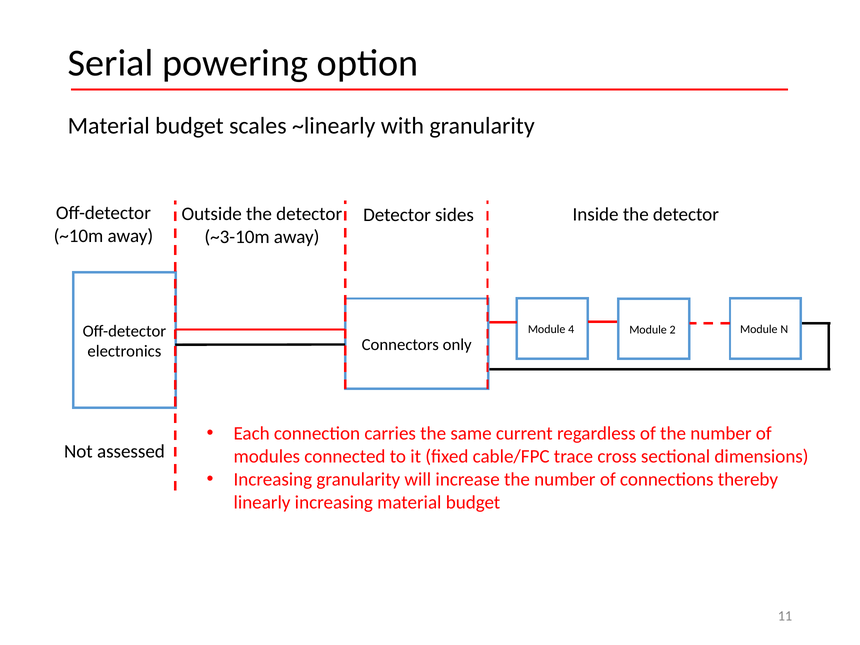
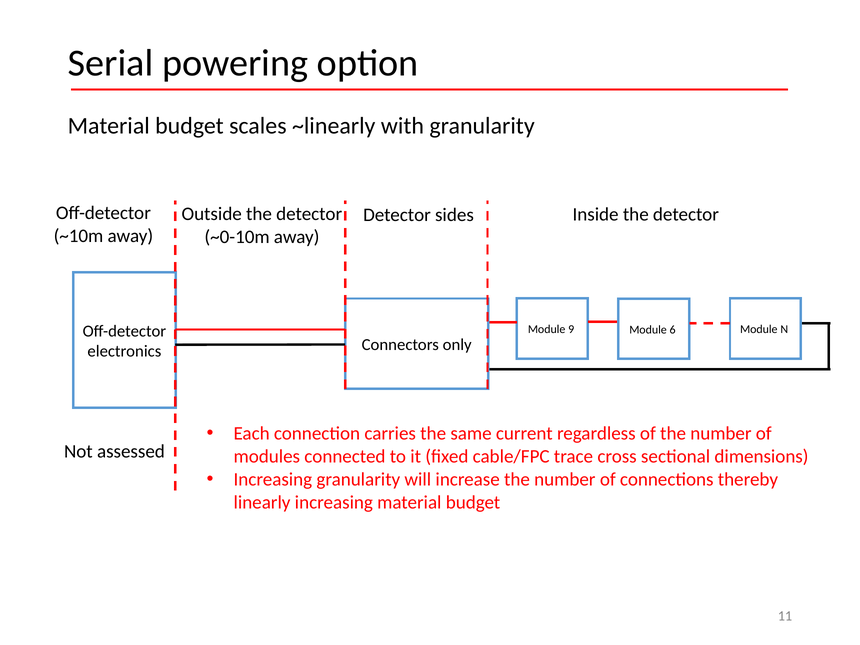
~3-10m: ~3-10m -> ~0-10m
4: 4 -> 9
2: 2 -> 6
